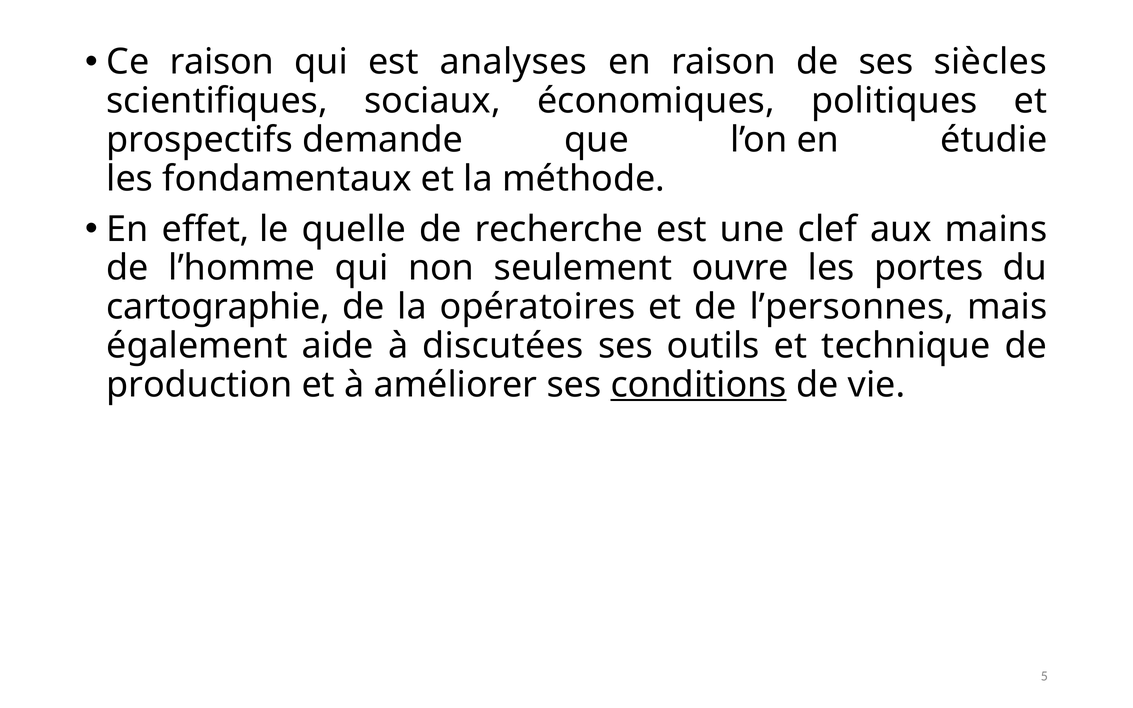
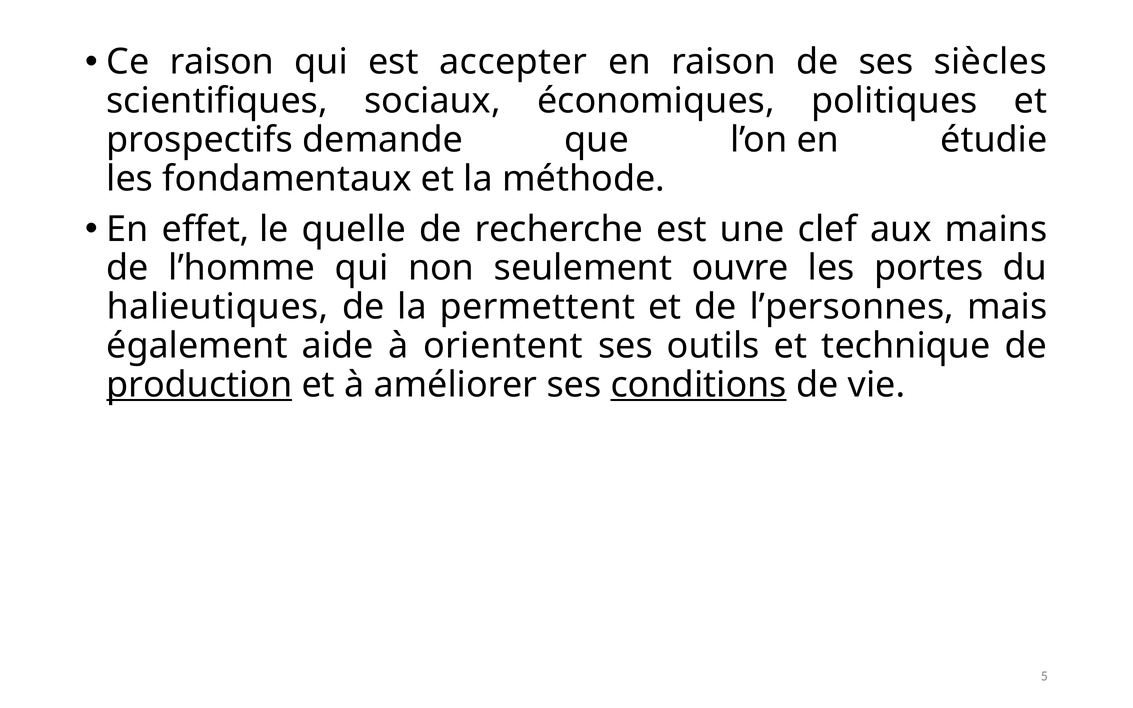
analyses: analyses -> accepter
cartographie: cartographie -> halieutiques
opératoires: opératoires -> permettent
discutées: discutées -> orientent
production underline: none -> present
